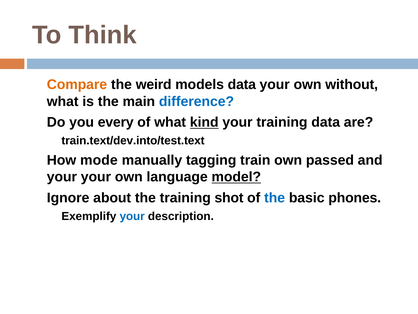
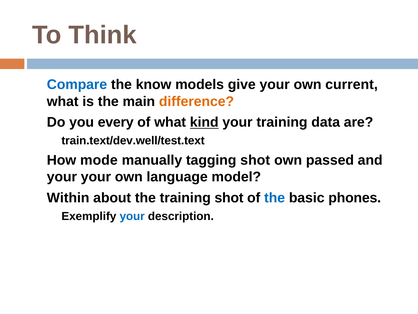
Compare colour: orange -> blue
weird: weird -> know
models data: data -> give
without: without -> current
difference colour: blue -> orange
train.text/dev.into/test.text: train.text/dev.into/test.text -> train.text/dev.well/test.text
tagging train: train -> shot
model underline: present -> none
Ignore: Ignore -> Within
